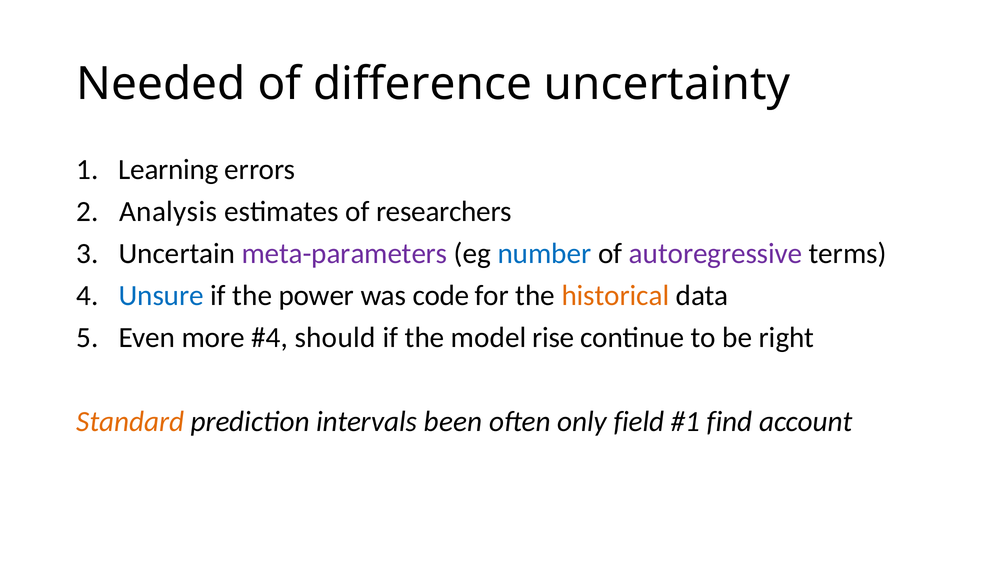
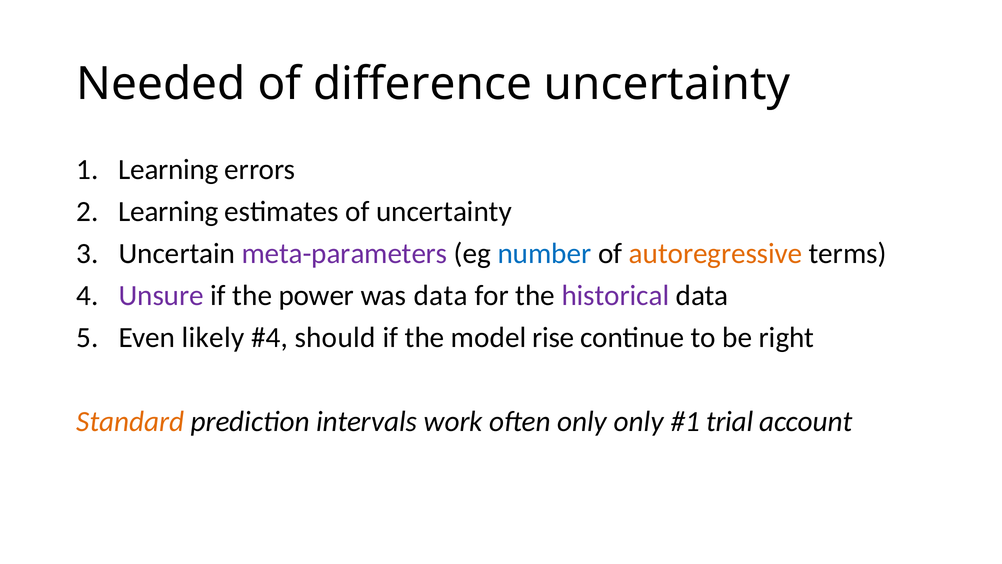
Analysis at (168, 211): Analysis -> Learning
of researchers: researchers -> uncertainty
autoregressive colour: purple -> orange
Unsure colour: blue -> purple
was code: code -> data
historical colour: orange -> purple
more: more -> likely
been: been -> work
only field: field -> only
find: find -> trial
